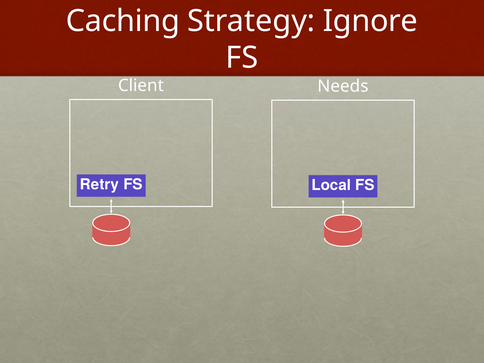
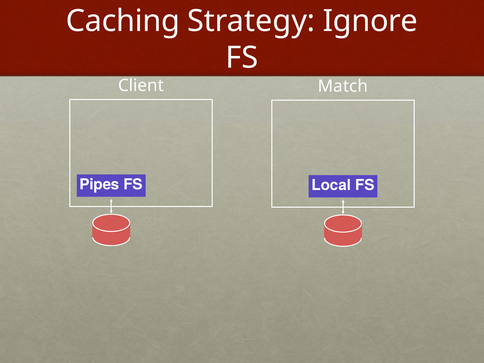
Needs: Needs -> Match
Retry: Retry -> Pipes
